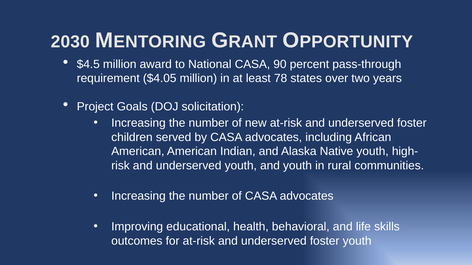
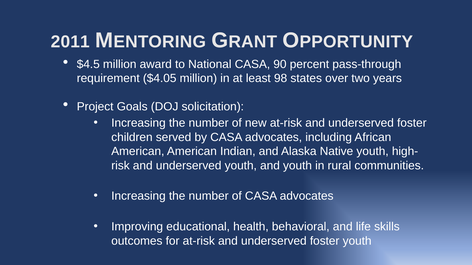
2030: 2030 -> 2011
78: 78 -> 98
